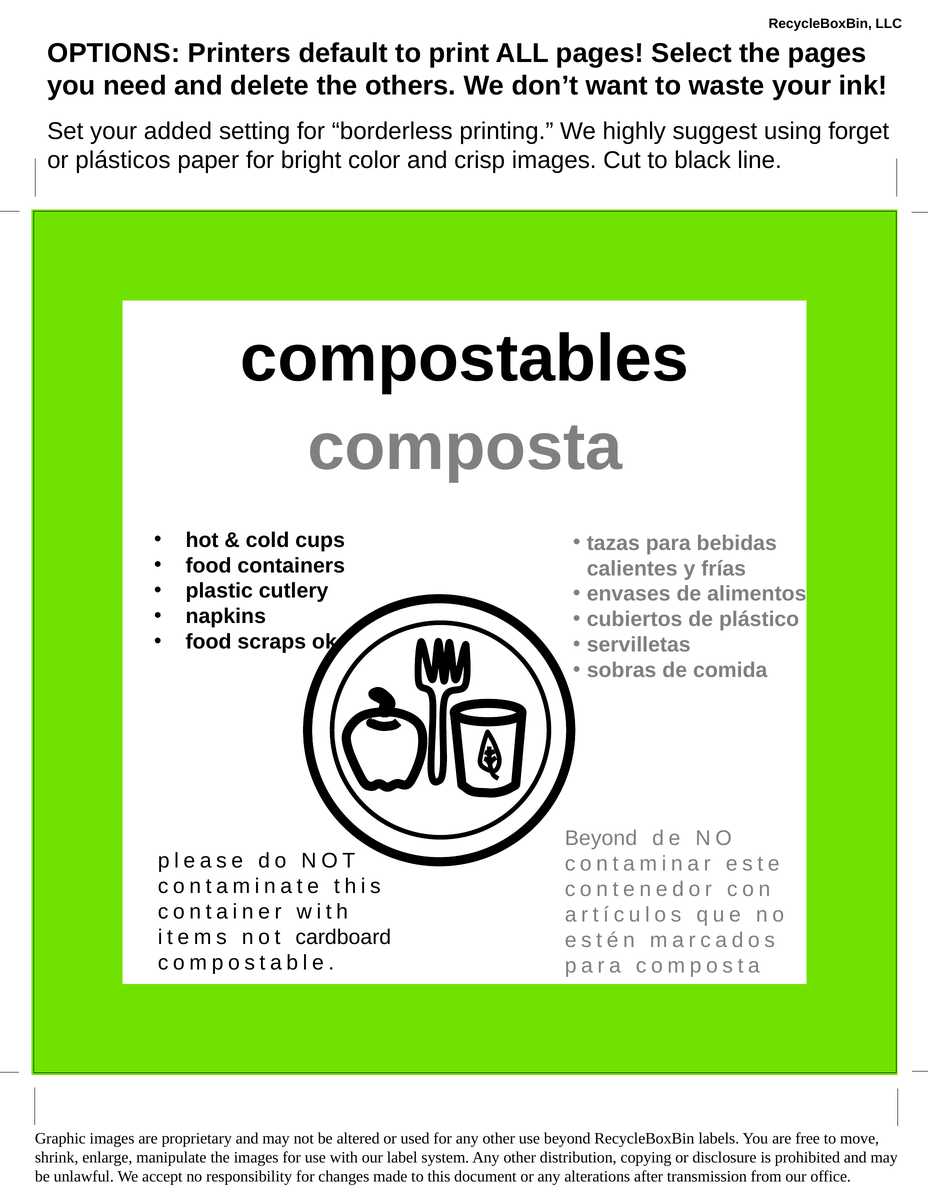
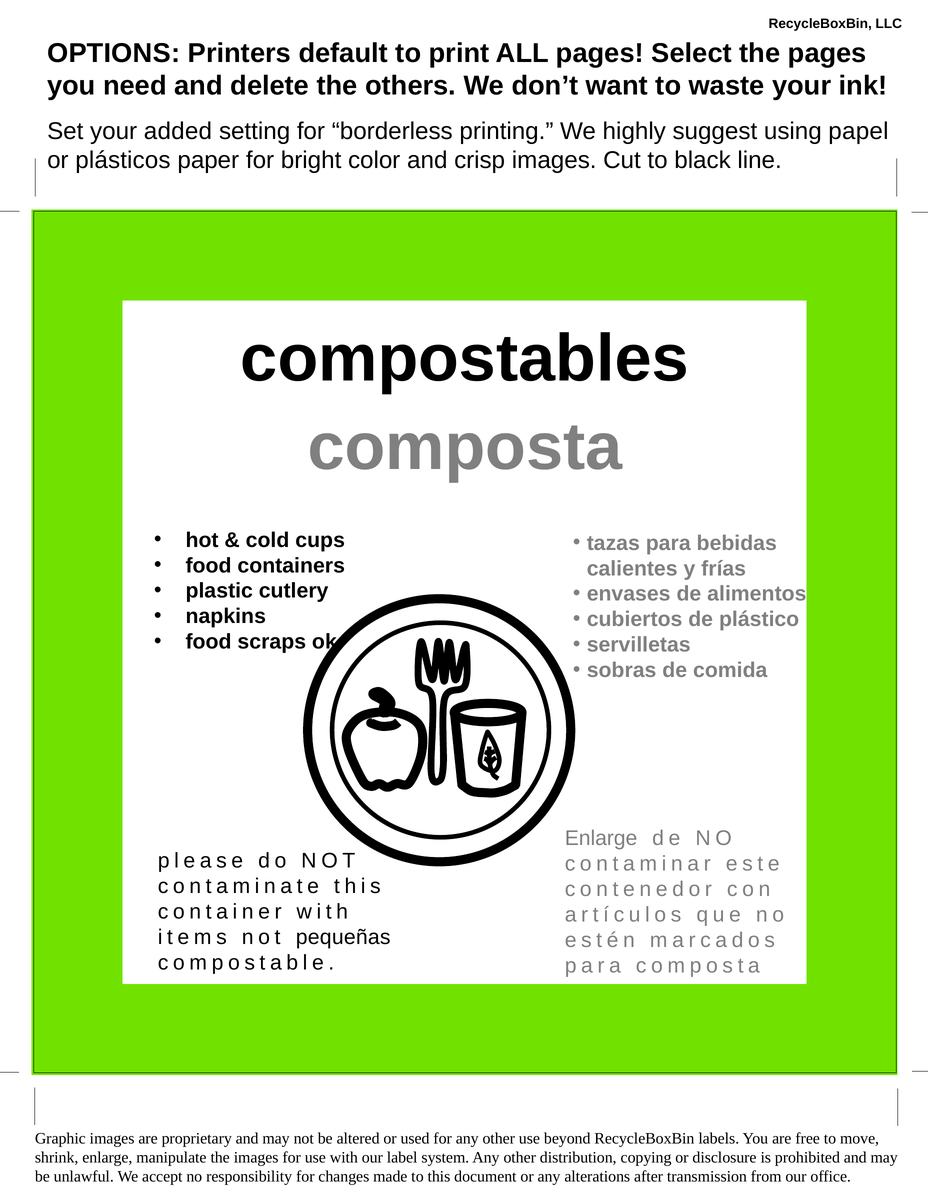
forget: forget -> papel
Beyond at (601, 839): Beyond -> Enlarge
cardboard: cardboard -> pequeñas
